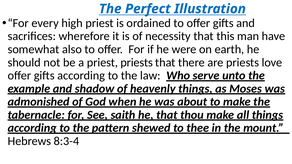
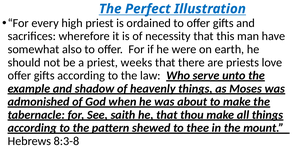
priest priests: priests -> weeks
8:3-4: 8:3-4 -> 8:3-8
